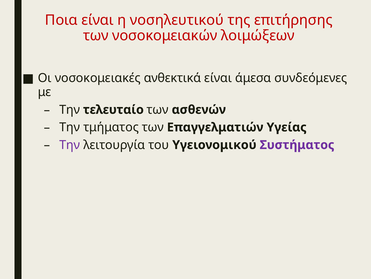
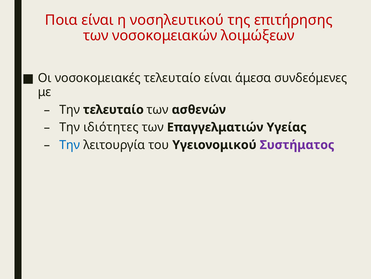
νοσοκομειακές ανθεκτικά: ανθεκτικά -> τελευταίο
τμήματος: τμήματος -> ιδιότητες
Την at (70, 145) colour: purple -> blue
